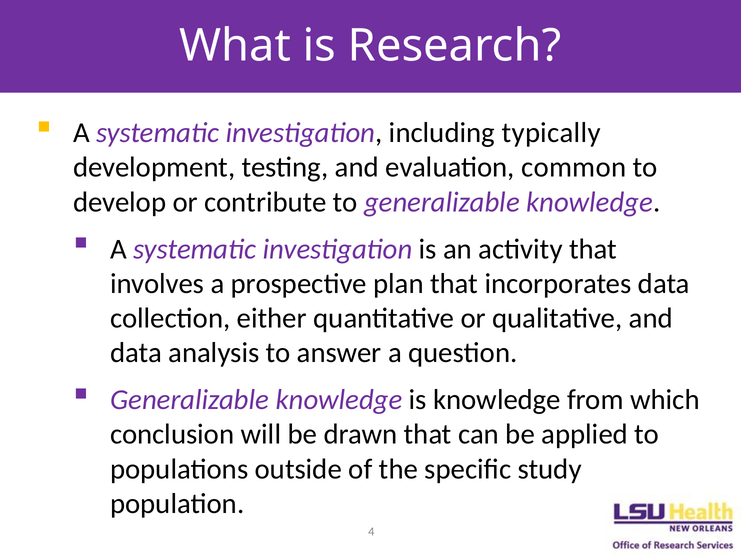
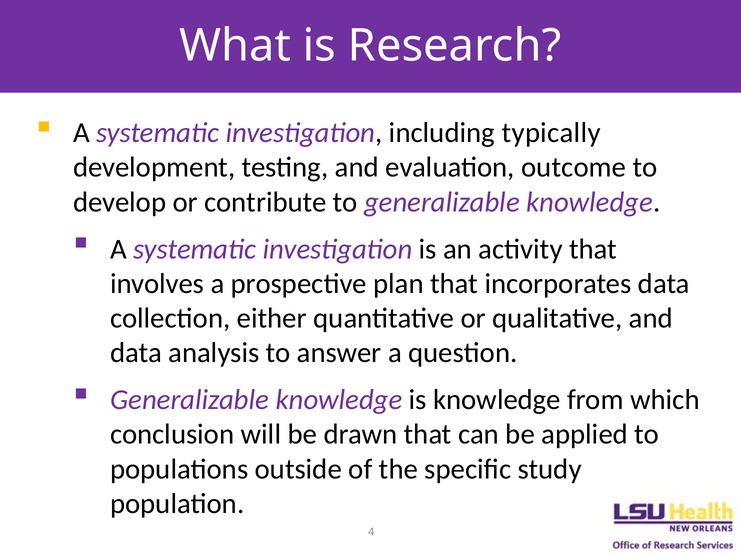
common: common -> outcome
